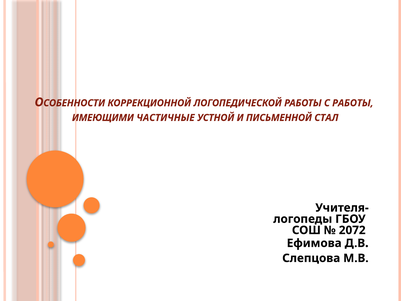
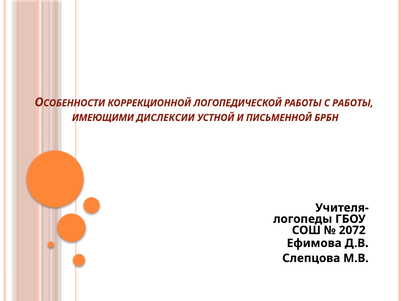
ЧАСТИЧНЫЕ: ЧАСТИЧНЫЕ -> ДИСЛЕКСИИ
СТАЛ: СТАЛ -> БРБН
